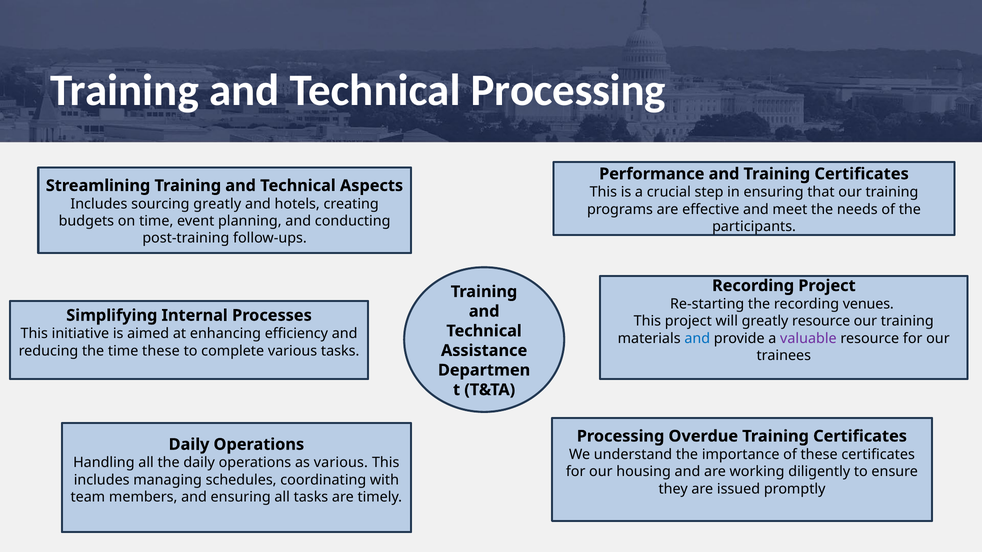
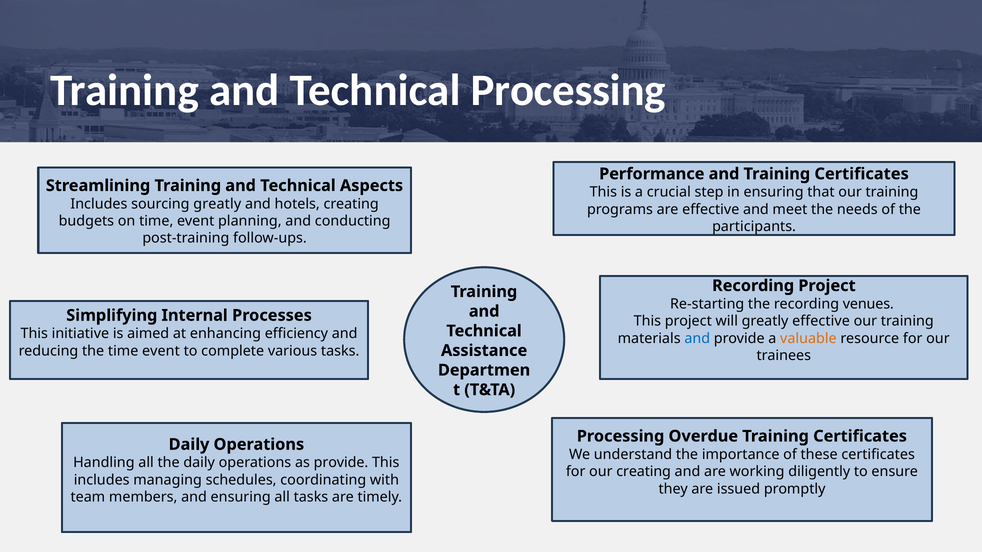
greatly resource: resource -> effective
valuable colour: purple -> orange
the time these: these -> event
as various: various -> provide
our housing: housing -> creating
